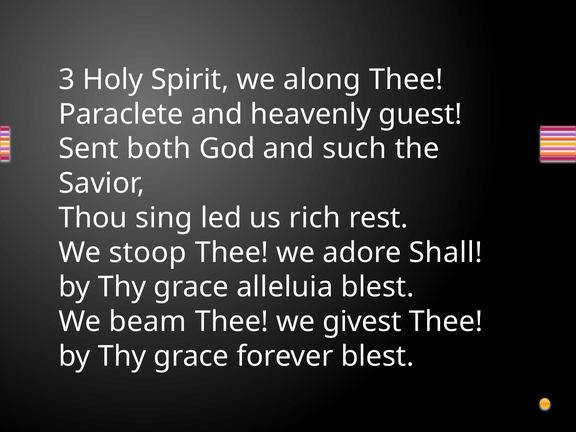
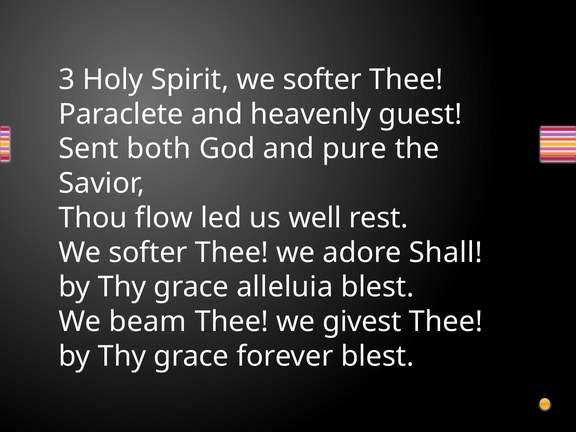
Spirit we along: along -> softer
such: such -> pure
sing: sing -> flow
rich: rich -> well
stoop at (148, 253): stoop -> softer
